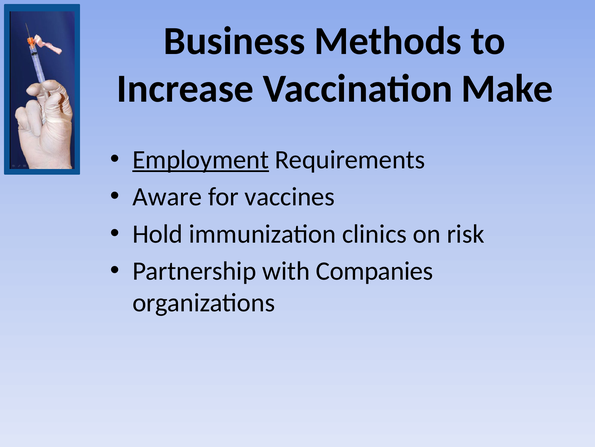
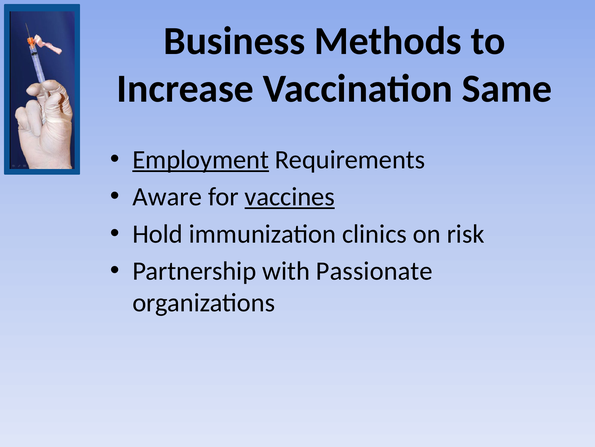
Make: Make -> Same
vaccines underline: none -> present
Companies: Companies -> Passionate
